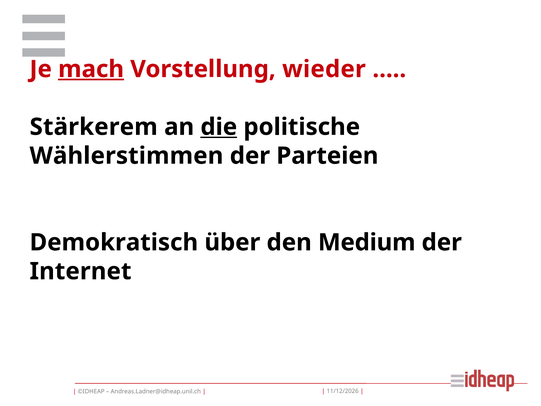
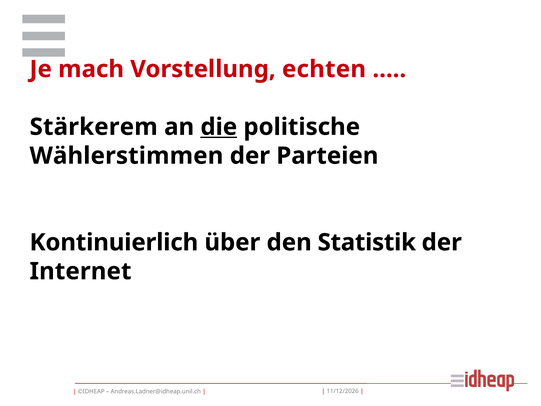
mach underline: present -> none
wieder: wieder -> echten
Demokratisch: Demokratisch -> Kontinuierlich
Medium: Medium -> Statistik
